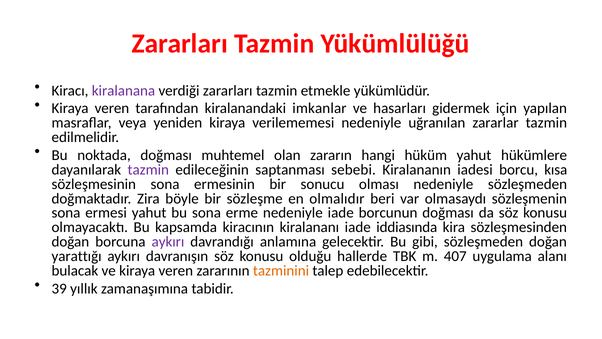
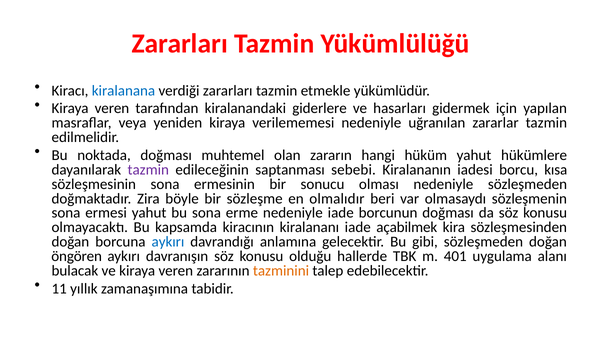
kiralanana colour: purple -> blue
imkanlar: imkanlar -> giderlere
iddiasında: iddiasında -> açabilmek
aykırı at (168, 242) colour: purple -> blue
yarattığı: yarattığı -> öngören
407: 407 -> 401
39: 39 -> 11
